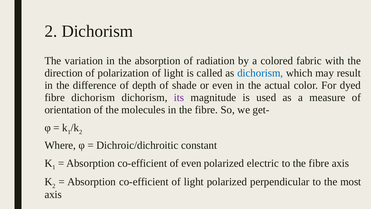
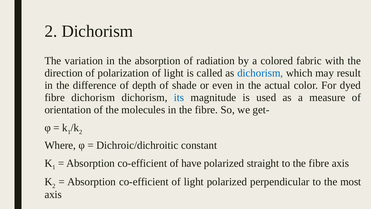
its colour: purple -> blue
of even: even -> have
electric: electric -> straight
